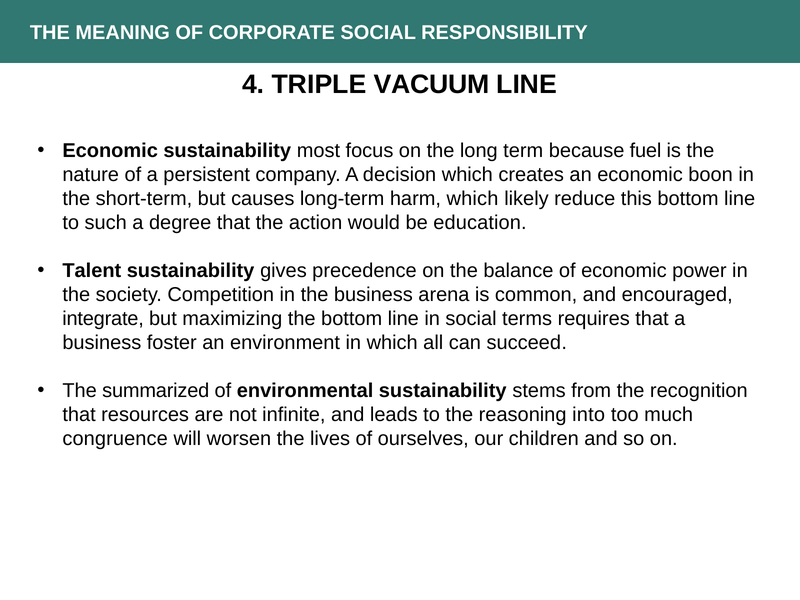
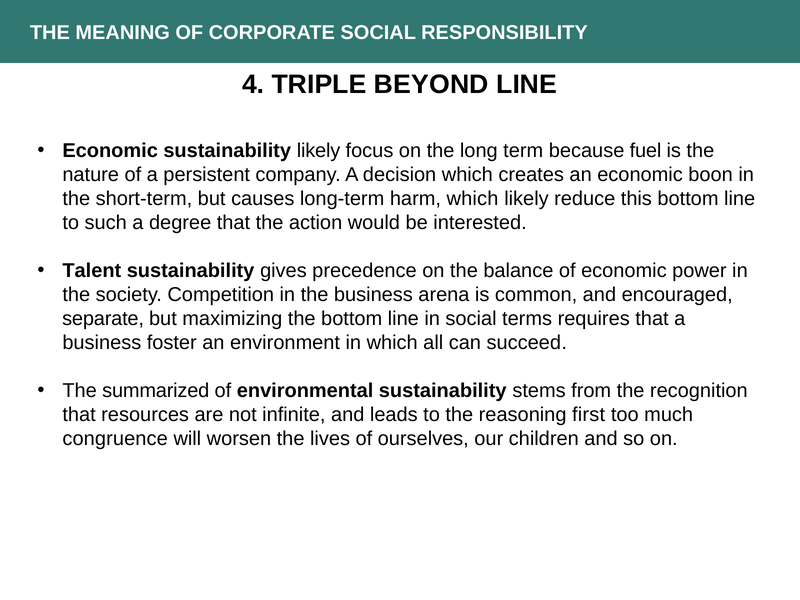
VACUUM: VACUUM -> BEYOND
sustainability most: most -> likely
education: education -> interested
integrate: integrate -> separate
into: into -> first
